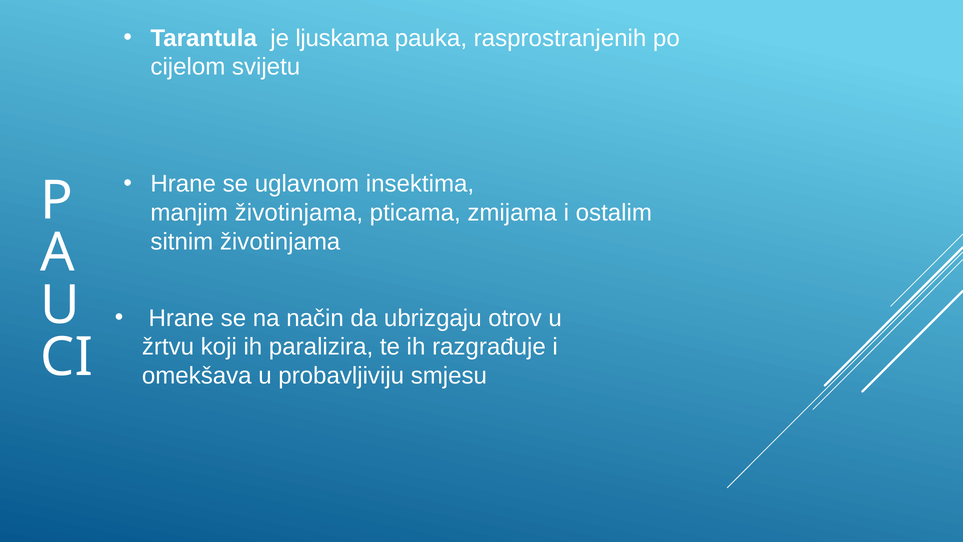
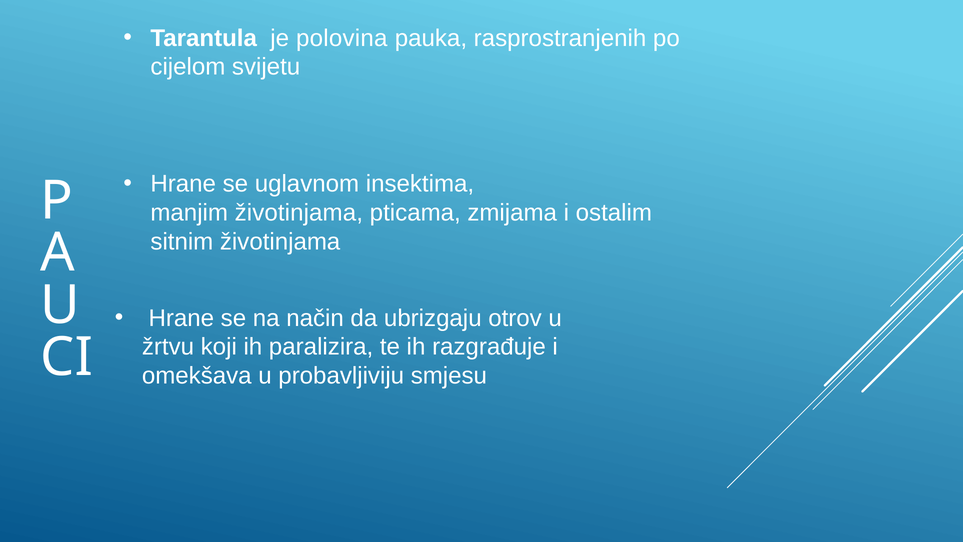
ljuskama: ljuskama -> polovina
